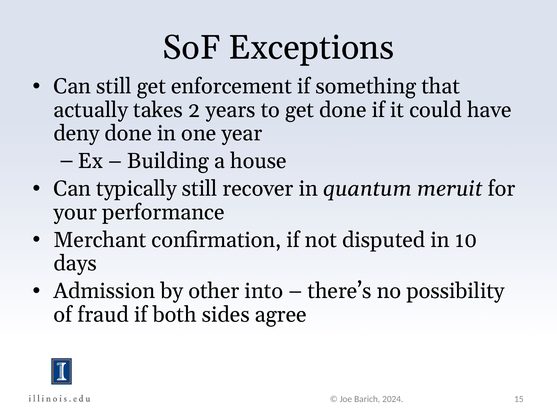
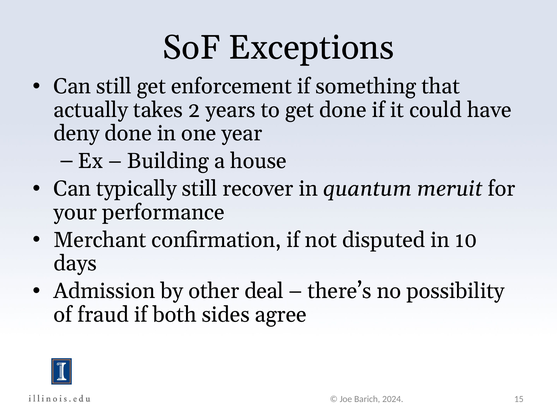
into: into -> deal
